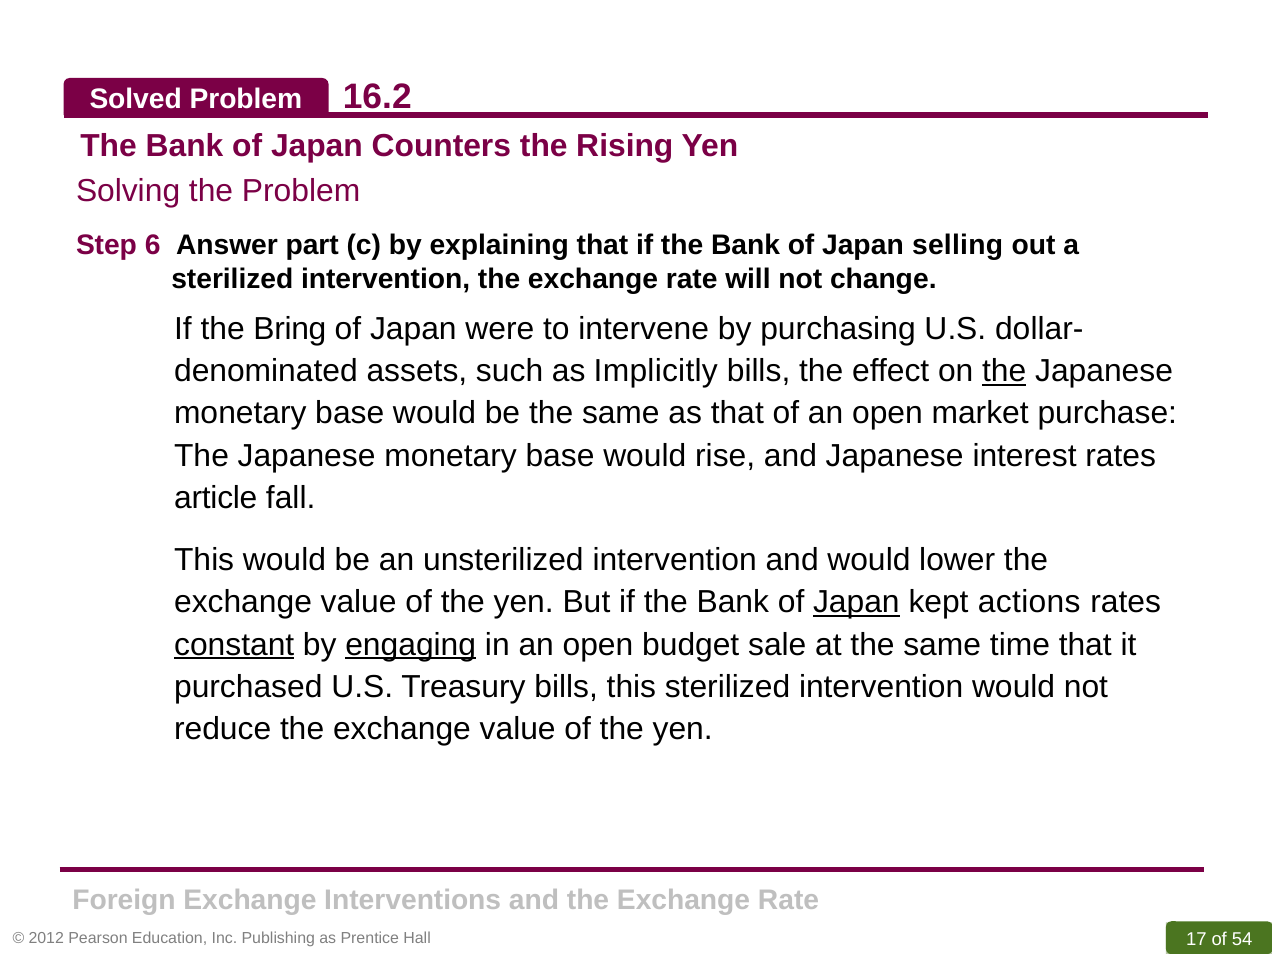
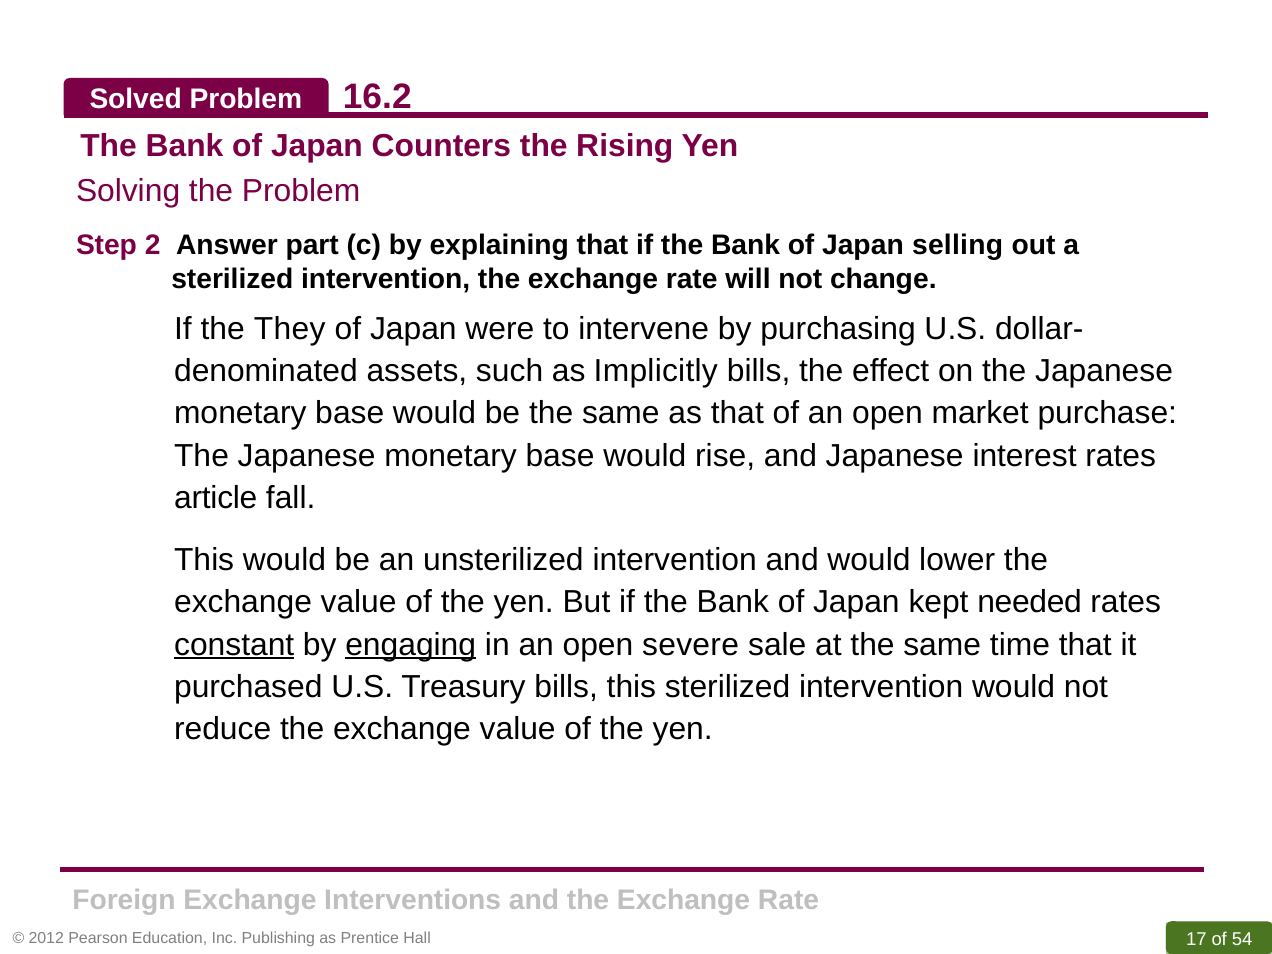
6: 6 -> 2
Bring: Bring -> They
the at (1004, 371) underline: present -> none
Japan at (856, 602) underline: present -> none
actions: actions -> needed
budget: budget -> severe
